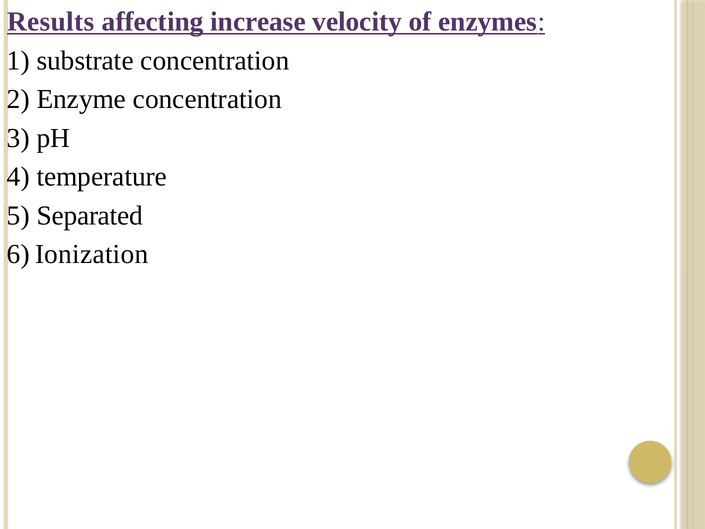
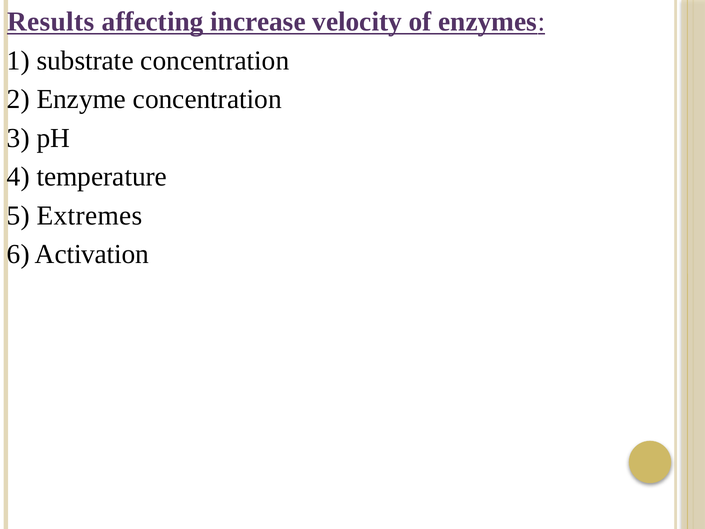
Separated: Separated -> Extremes
Ionization: Ionization -> Activation
